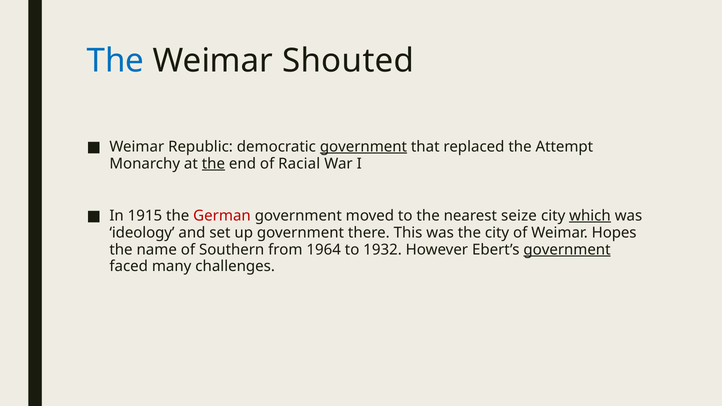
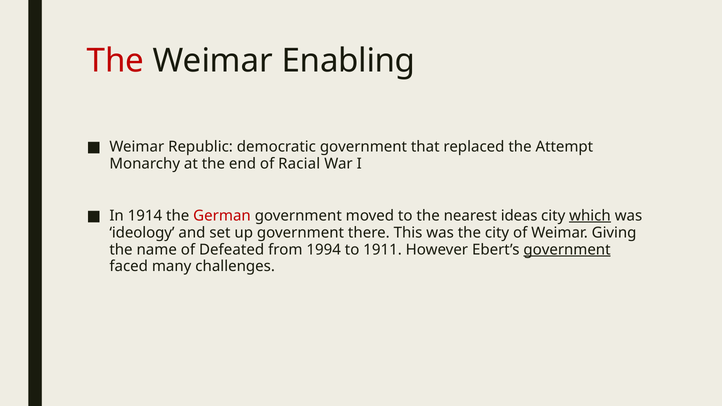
The at (115, 61) colour: blue -> red
Shouted: Shouted -> Enabling
government at (363, 147) underline: present -> none
the at (213, 164) underline: present -> none
1915: 1915 -> 1914
seize: seize -> ideas
Hopes: Hopes -> Giving
Southern: Southern -> Defeated
1964: 1964 -> 1994
1932: 1932 -> 1911
